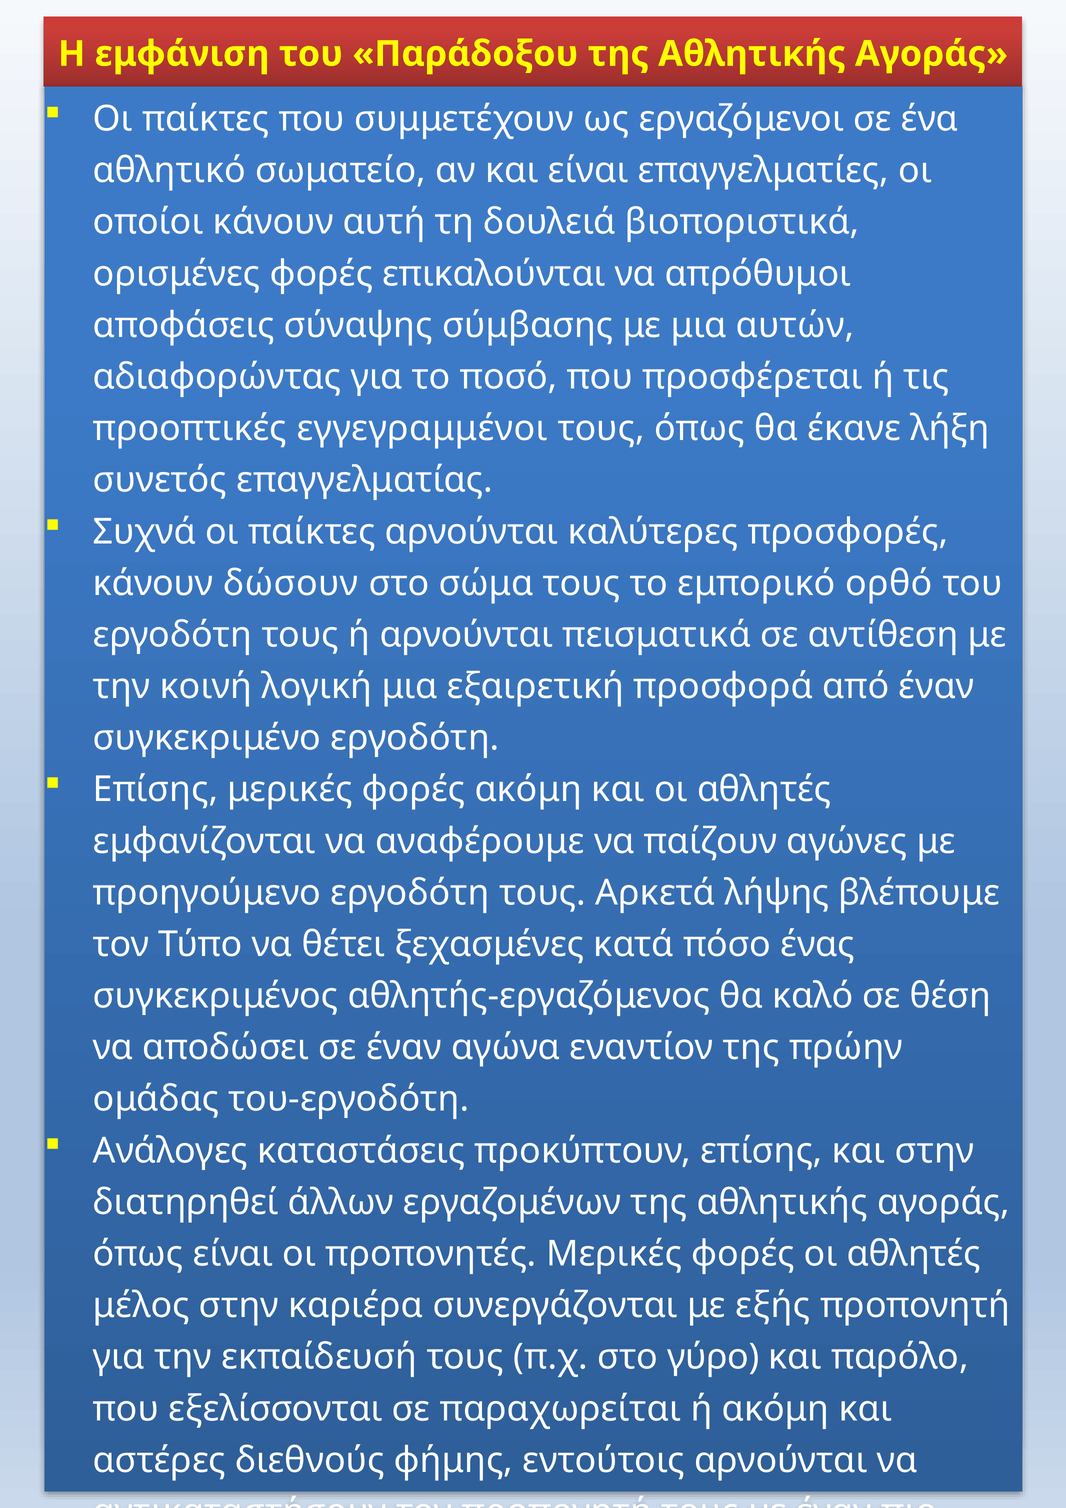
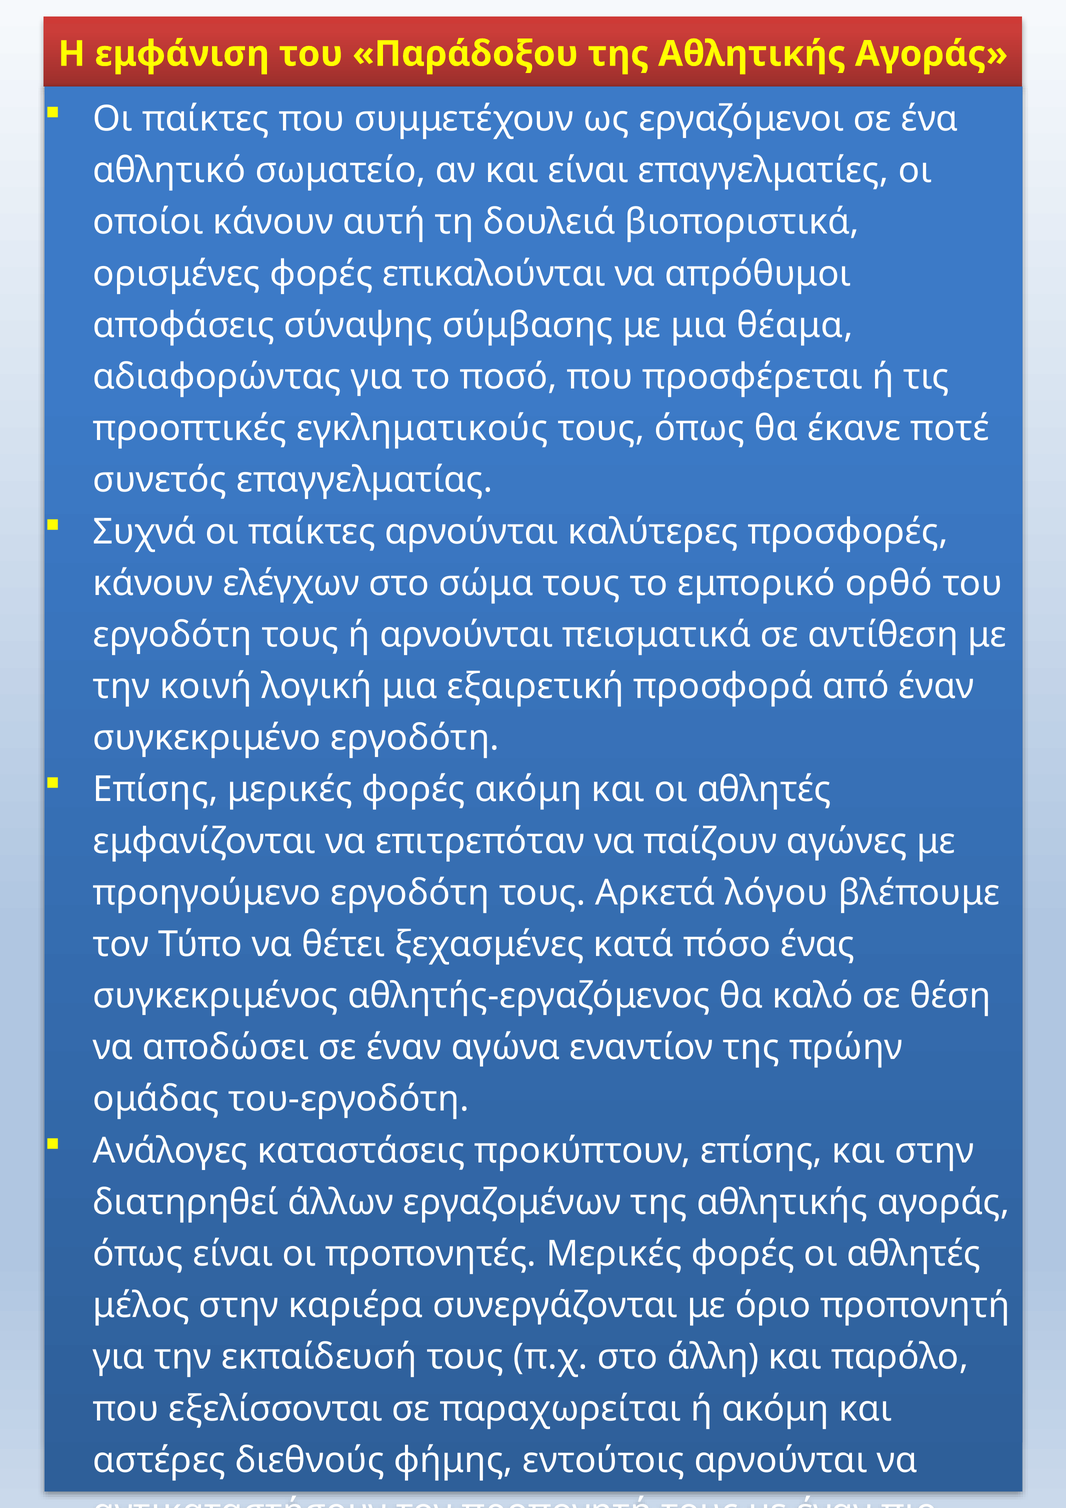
αυτών: αυτών -> θέαμα
εγγεγραμμένοι: εγγεγραμμένοι -> εγκληματικούς
λήξη: λήξη -> ποτέ
δώσουν: δώσουν -> ελέγχων
αναφέρουμε: αναφέρουμε -> επιτρεπόταν
λήψης: λήψης -> λόγου
εξής: εξής -> όριο
γύρο: γύρο -> άλλη
